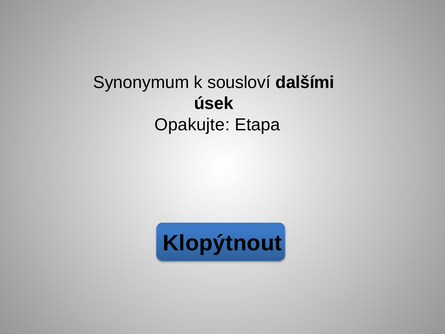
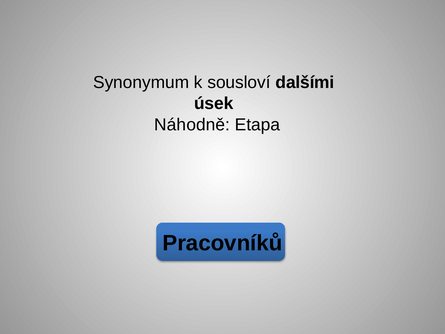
Opakujte: Opakujte -> Náhodně
Klopýtnout: Klopýtnout -> Pracovníků
